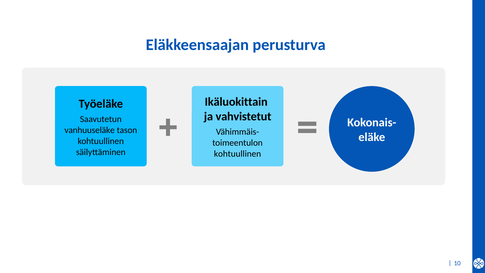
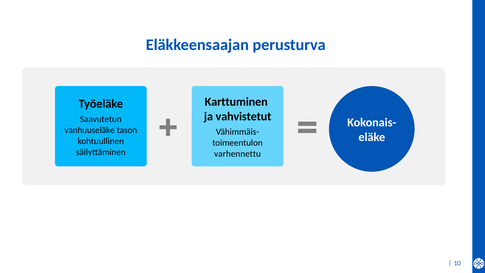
Ikäluokittain: Ikäluokittain -> Karttuminen
kohtuullinen at (238, 154): kohtuullinen -> varhennettu
